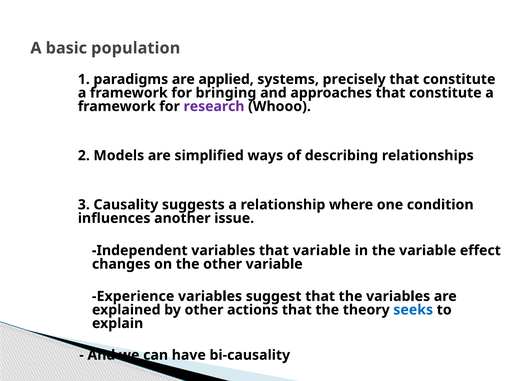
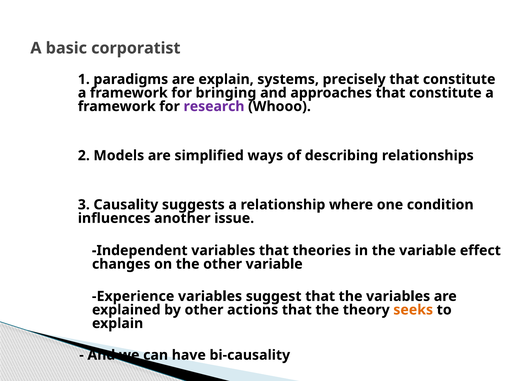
population: population -> corporatist
are applied: applied -> explain
that variable: variable -> theories
seeks colour: blue -> orange
